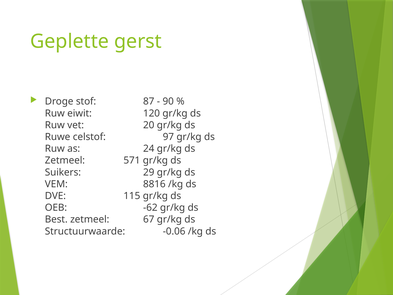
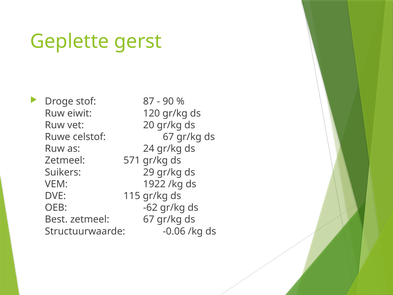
celstof 97: 97 -> 67
8816: 8816 -> 1922
